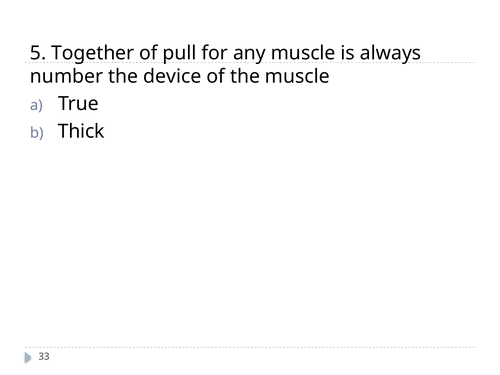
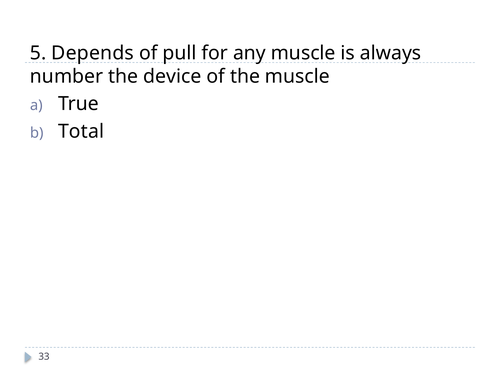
Together: Together -> Depends
Thick: Thick -> Total
